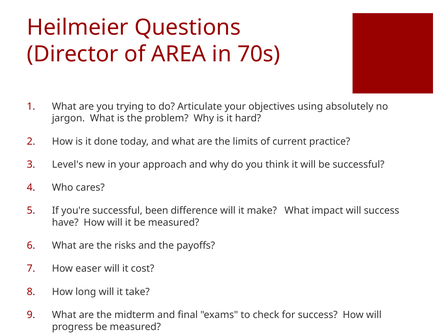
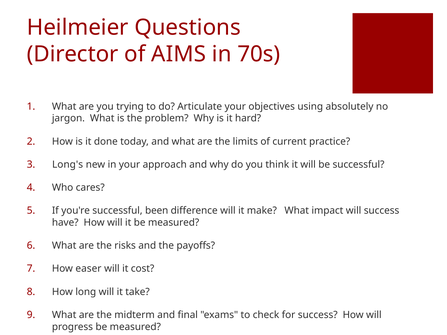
AREA: AREA -> AIMS
Level's: Level's -> Long's
